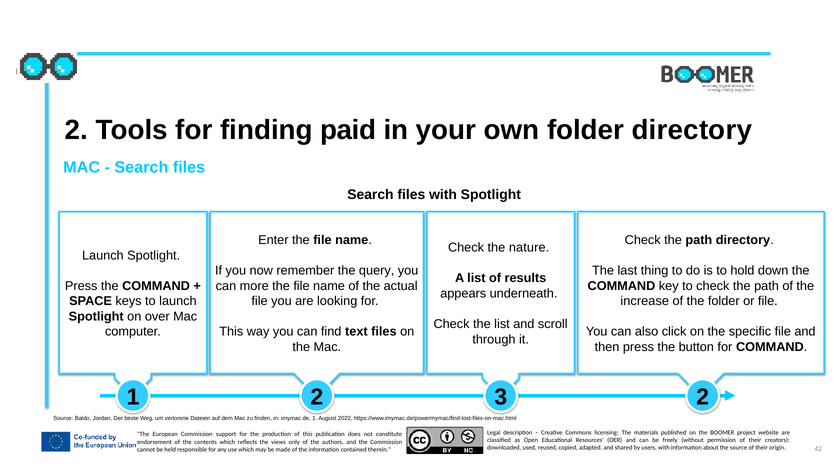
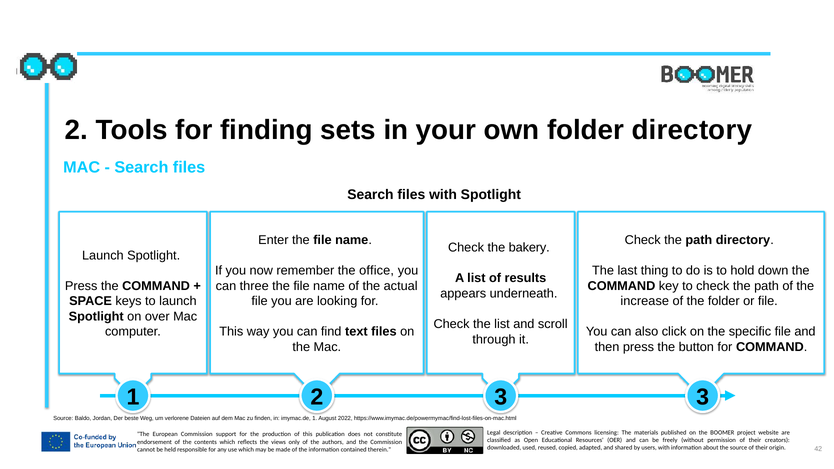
paid: paid -> sets
nature: nature -> bakery
query: query -> office
more: more -> three
3 2: 2 -> 3
